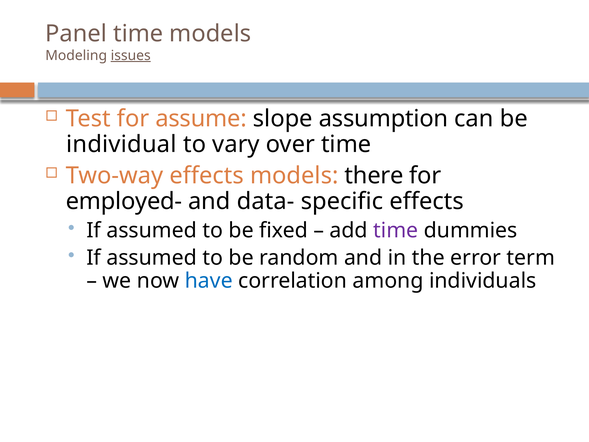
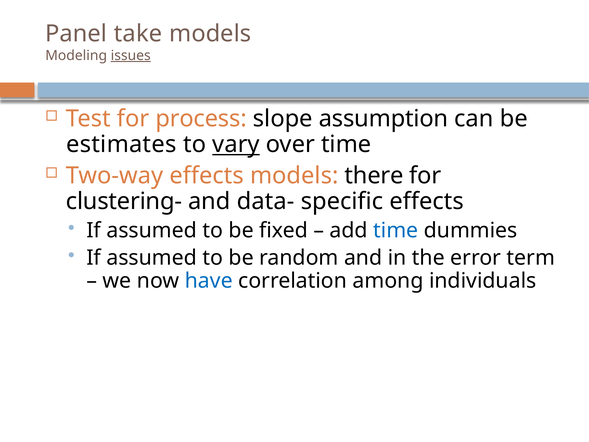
Panel time: time -> take
assume: assume -> process
individual: individual -> estimates
vary underline: none -> present
employed-: employed- -> clustering-
time at (396, 230) colour: purple -> blue
